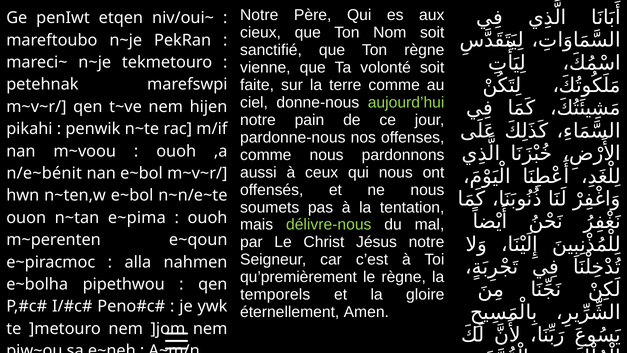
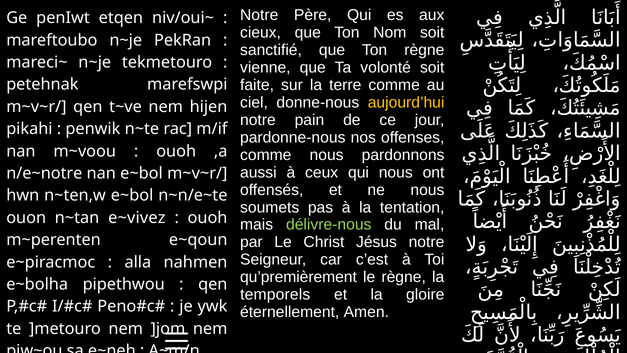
aujourd’hui colour: light green -> yellow
n/e~bénit: n/e~bénit -> n/e~notre
e~pima: e~pima -> e~vivez
